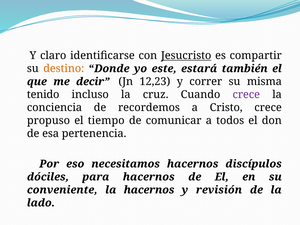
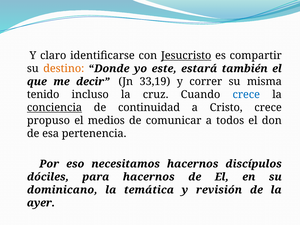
12,23: 12,23 -> 33,19
crece at (246, 95) colour: purple -> blue
conciencia underline: none -> present
recordemos: recordemos -> continuidad
tiempo: tiempo -> medios
conveniente: conveniente -> dominicano
la hacernos: hacernos -> temática
lado: lado -> ayer
